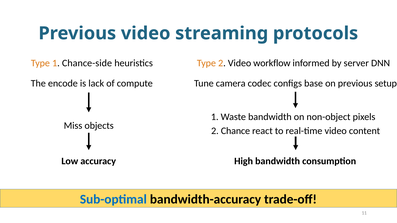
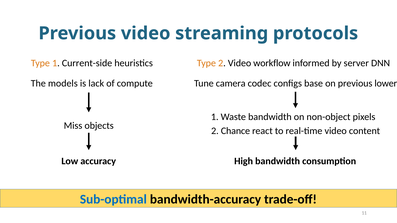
Chance-side: Chance-side -> Current-side
encode: encode -> models
setup: setup -> lower
